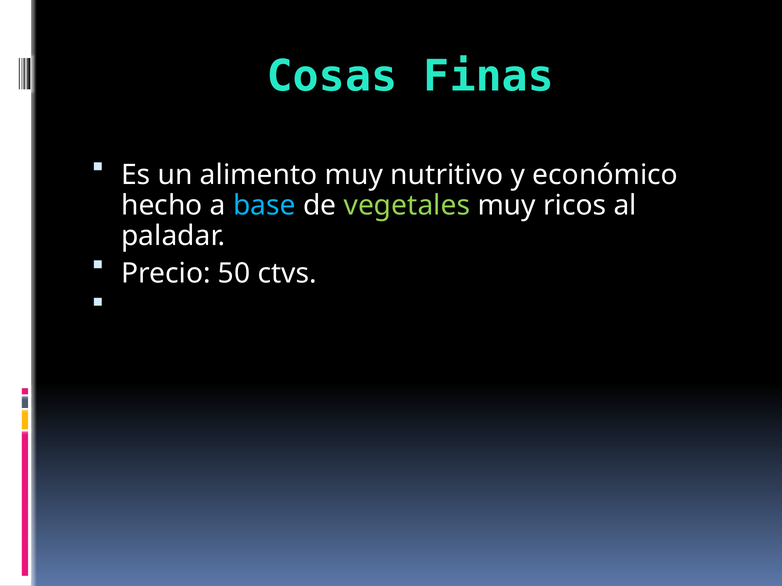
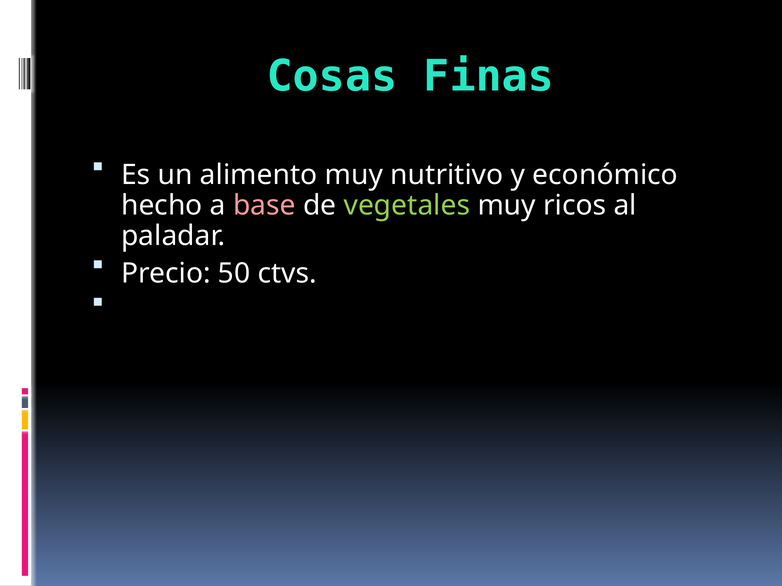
base colour: light blue -> pink
